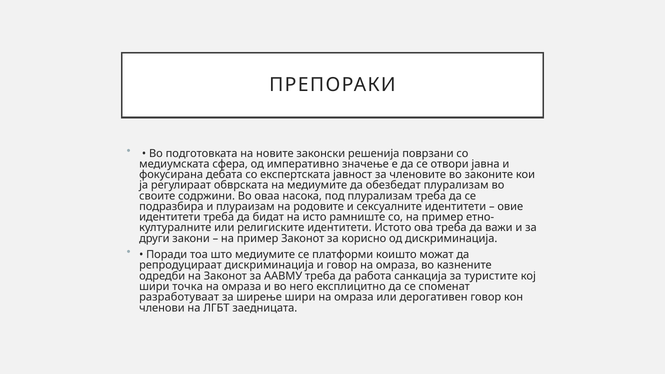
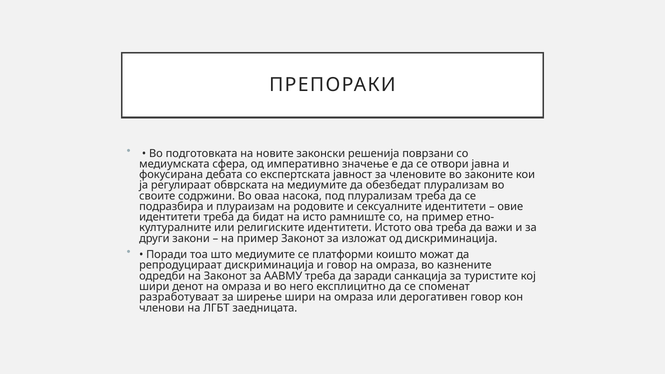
корисно: корисно -> изложат
работа: работа -> заради
точка: точка -> денот
